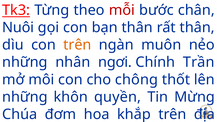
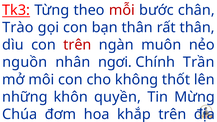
Nuôi: Nuôi -> Trào
trên at (77, 45) colour: orange -> red
những at (25, 62): những -> nguồn
chông: chông -> không
